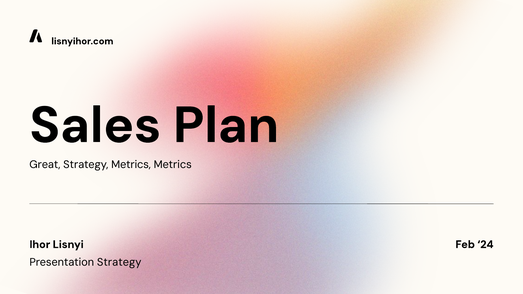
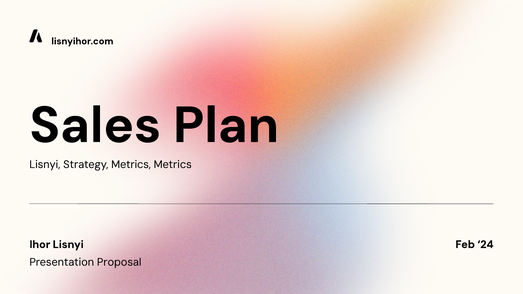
Great at (45, 165): Great -> Lisnyi
Presentation Strategy: Strategy -> Proposal
